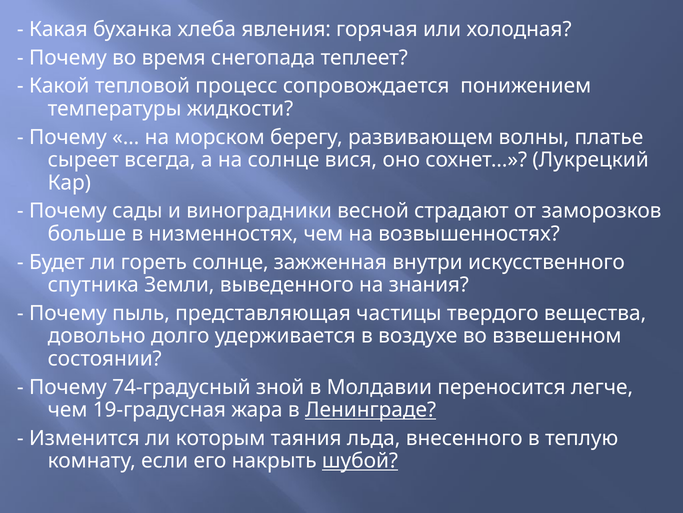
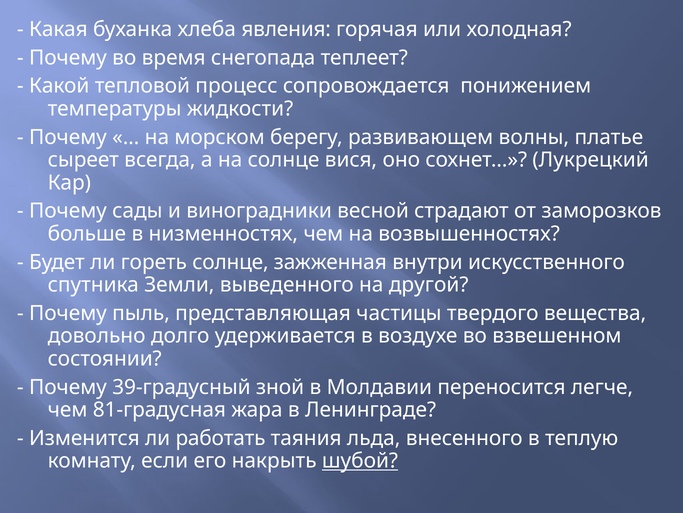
знания: знания -> другой
74-градусный: 74-градусный -> 39-градусный
19-градусная: 19-градусная -> 81-градусная
Ленинграде underline: present -> none
которым: которым -> работать
